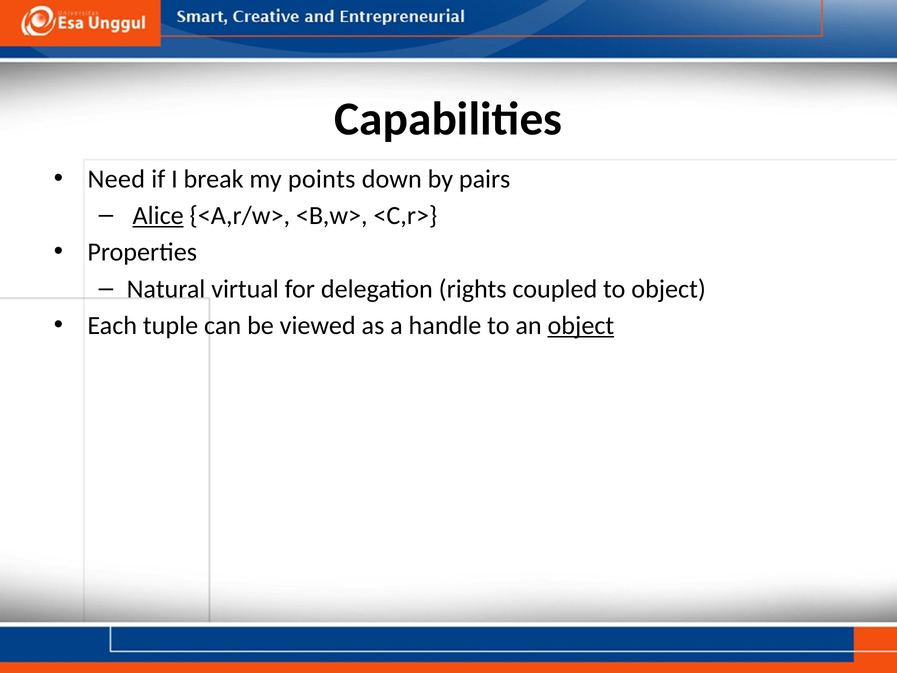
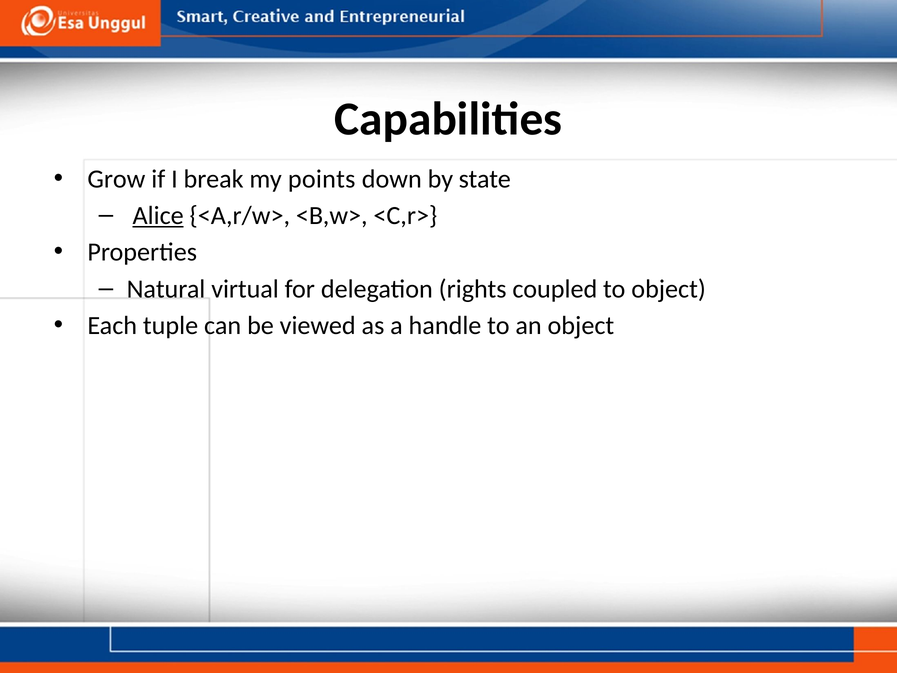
Need: Need -> Grow
pairs: pairs -> state
object at (581, 325) underline: present -> none
